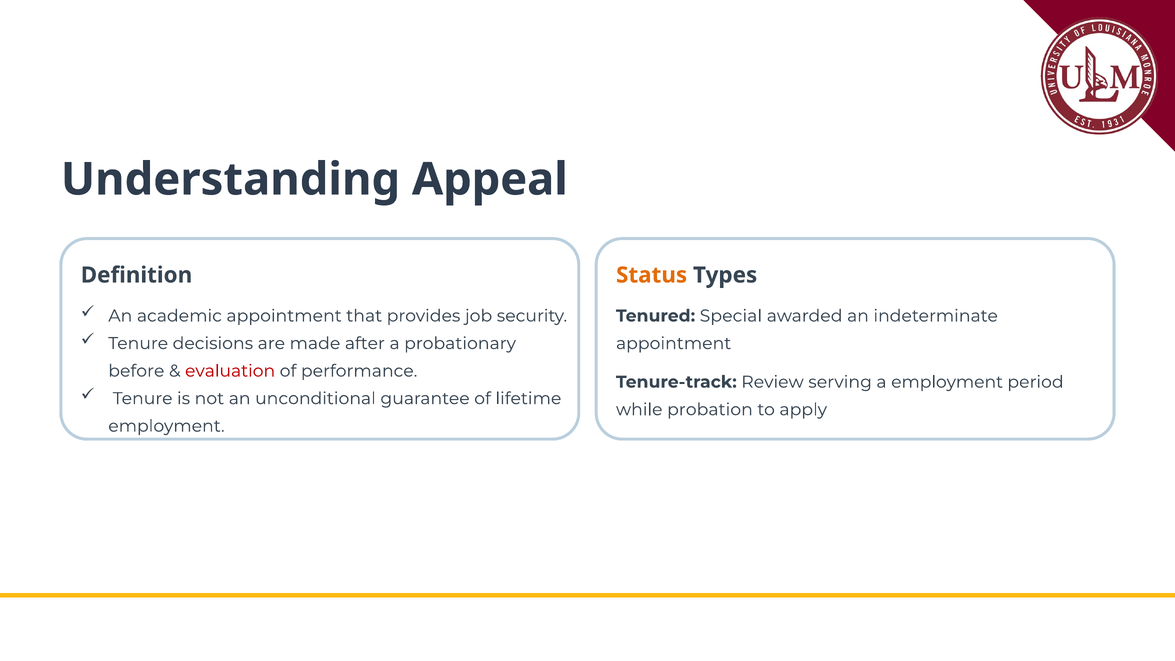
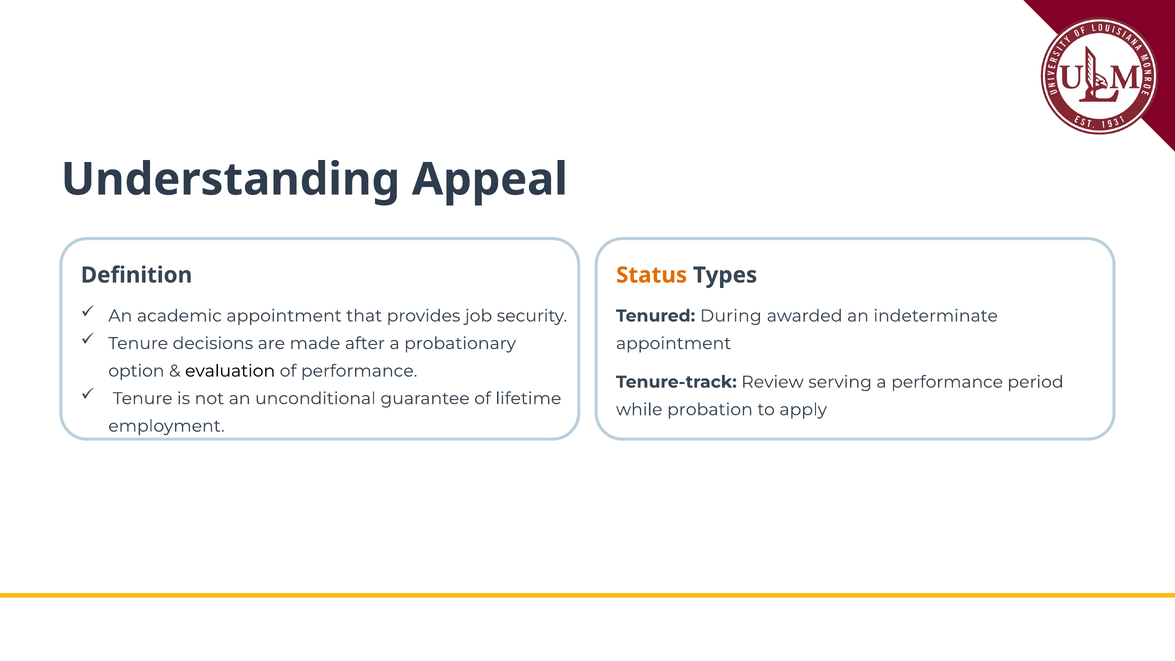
Special: Special -> During
before: before -> option
evaluation colour: red -> black
a employment: employment -> performance
